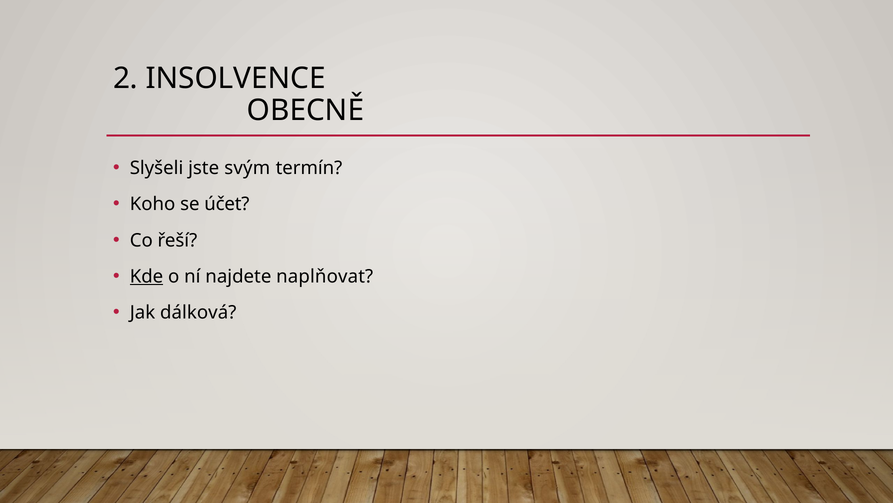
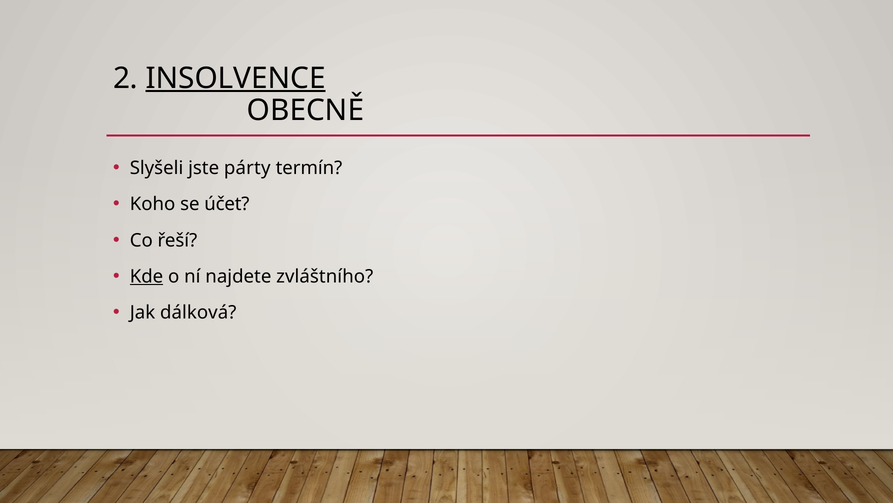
INSOLVENCE underline: none -> present
svým: svým -> párty
naplňovat: naplňovat -> zvláštního
